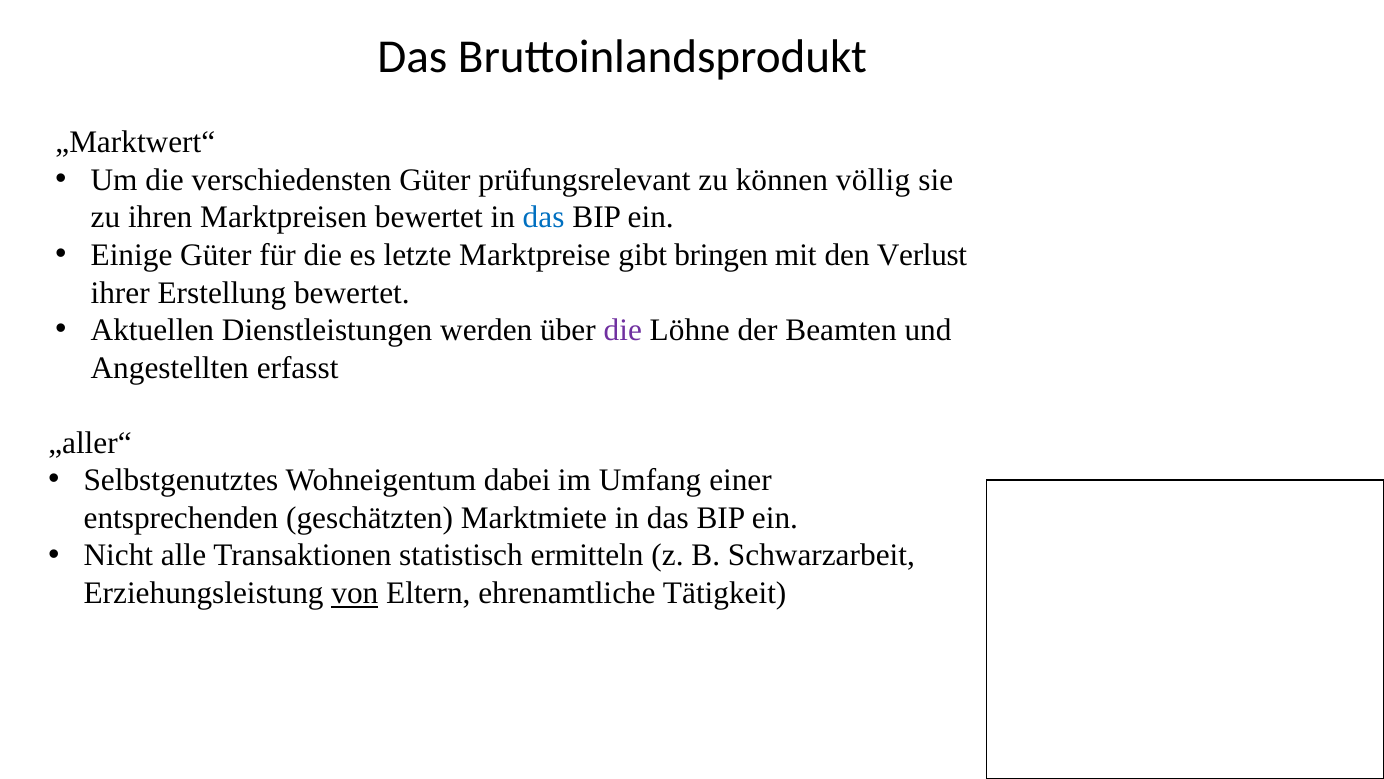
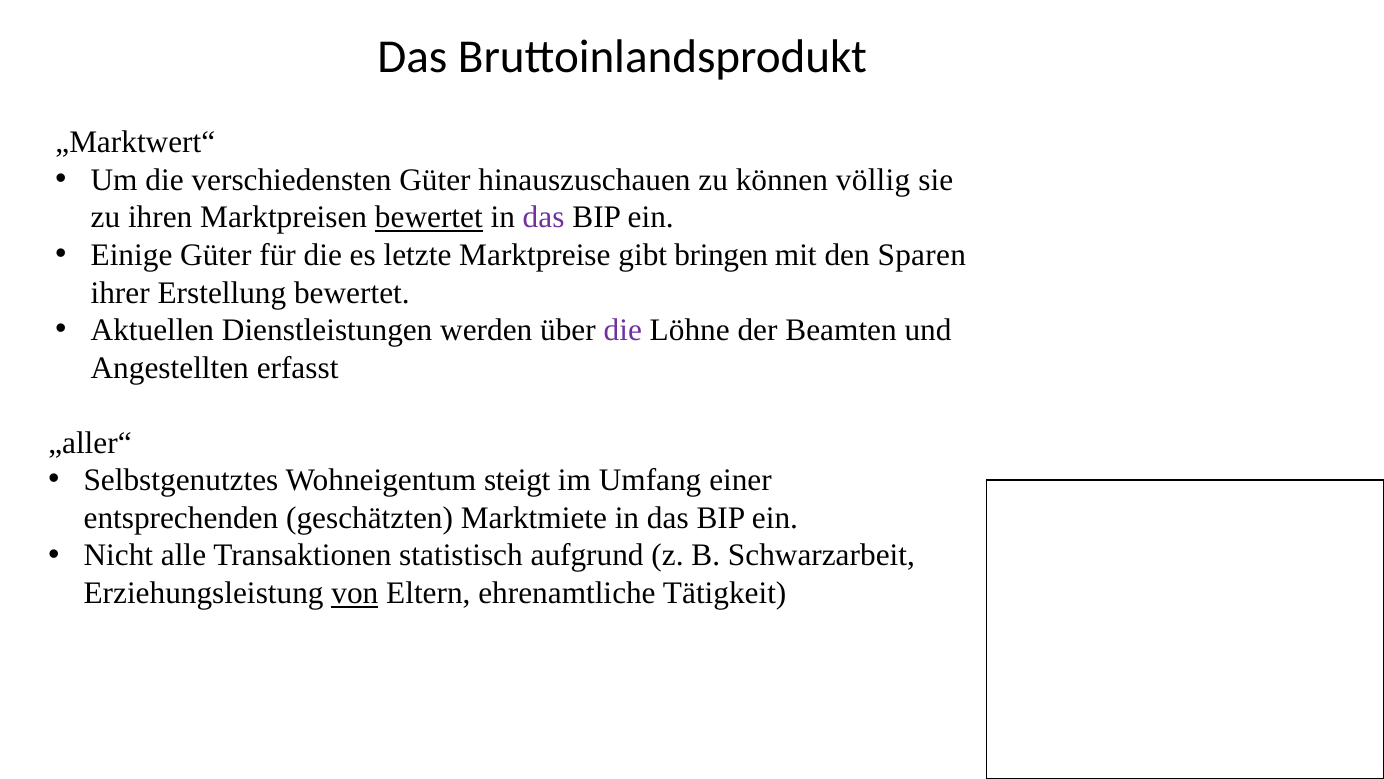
prüfungsrelevant: prüfungsrelevant -> hinauszuschauen
bewertet at (429, 217) underline: none -> present
das at (544, 217) colour: blue -> purple
Verlust: Verlust -> Sparen
dabei: dabei -> steigt
ermitteln: ermitteln -> aufgrund
